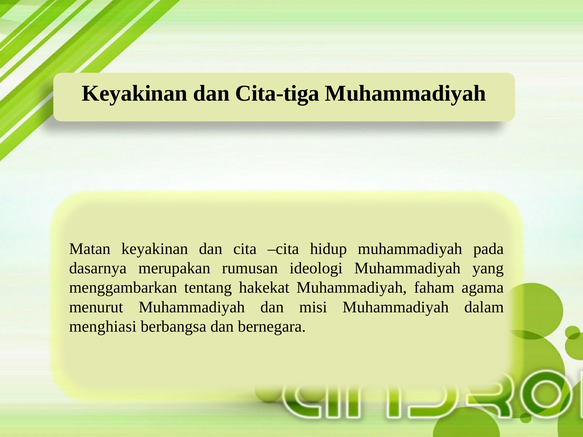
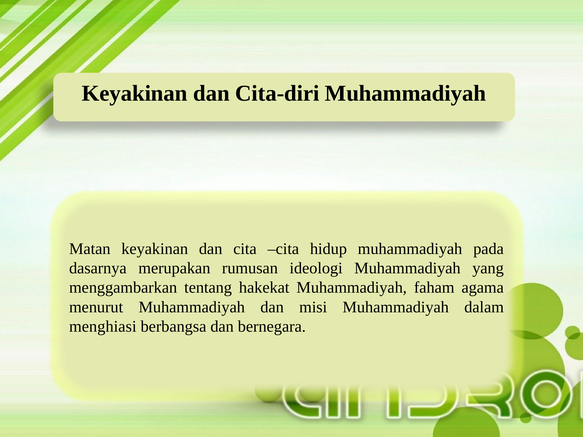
Cita-tiga: Cita-tiga -> Cita-diri
